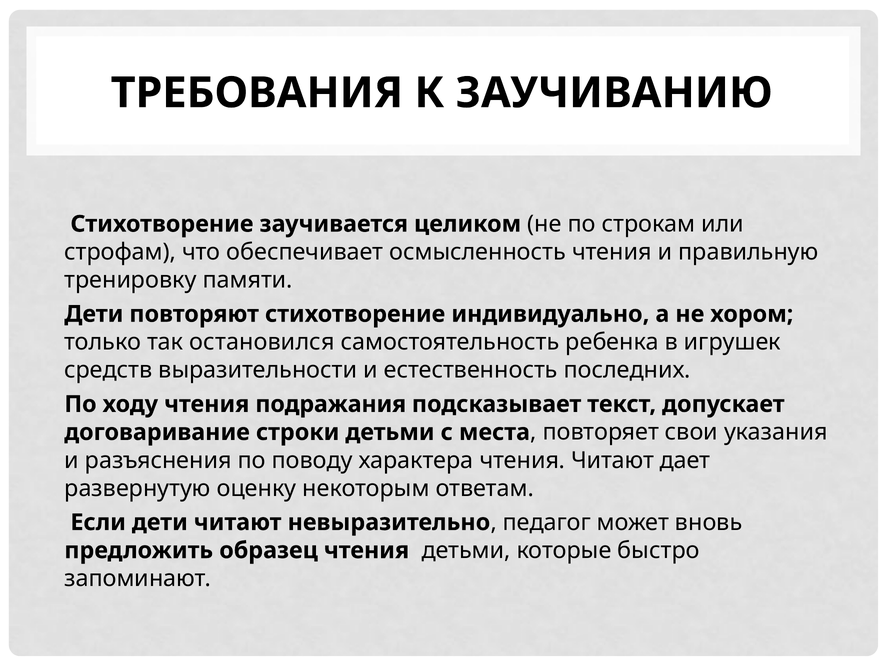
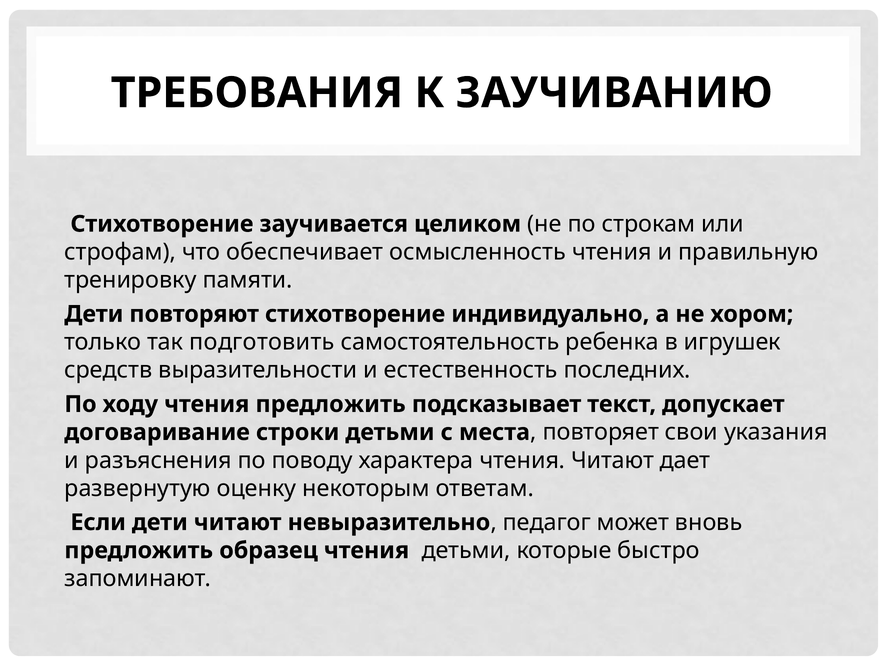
остановился: остановился -> подготовить
чтения подражания: подражания -> предложить
